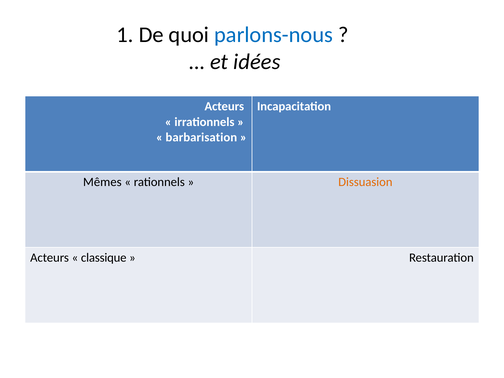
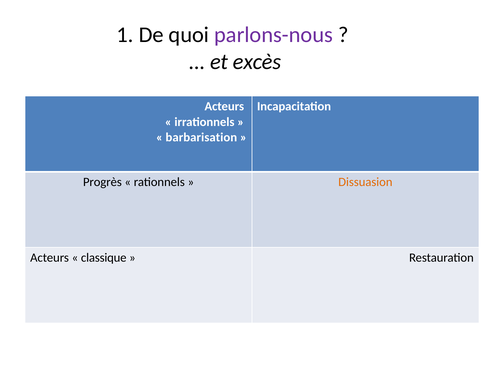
parlons-nous colour: blue -> purple
idées: idées -> excès
Mêmes: Mêmes -> Progrès
